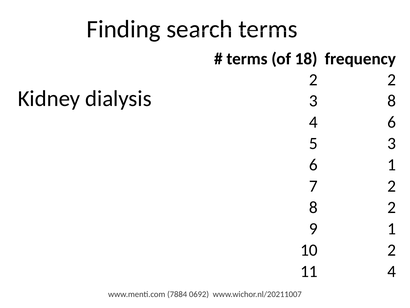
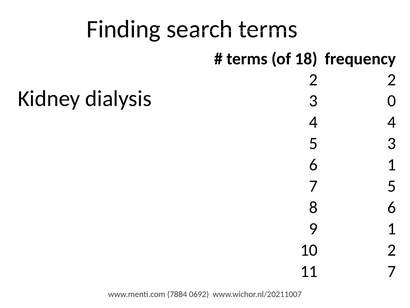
3 8: 8 -> 0
4 6: 6 -> 4
7 2: 2 -> 5
8 2: 2 -> 6
11 4: 4 -> 7
